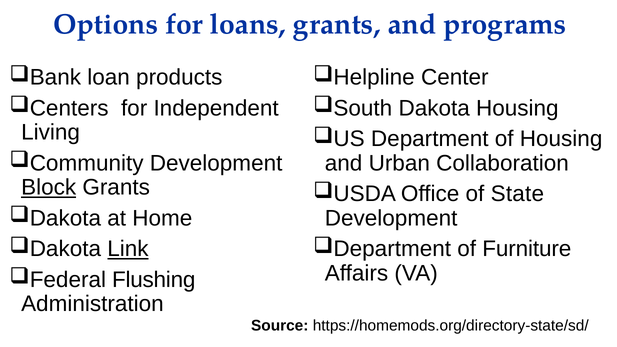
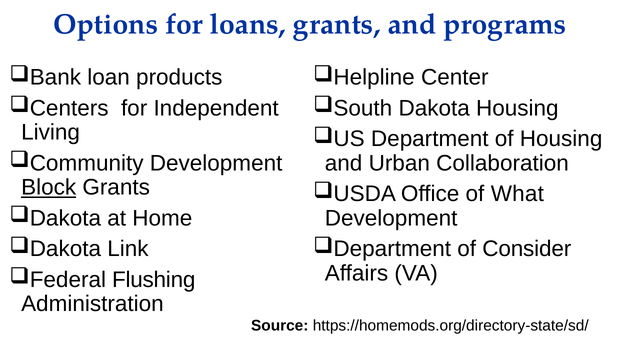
State: State -> What
Link underline: present -> none
Furniture: Furniture -> Consider
